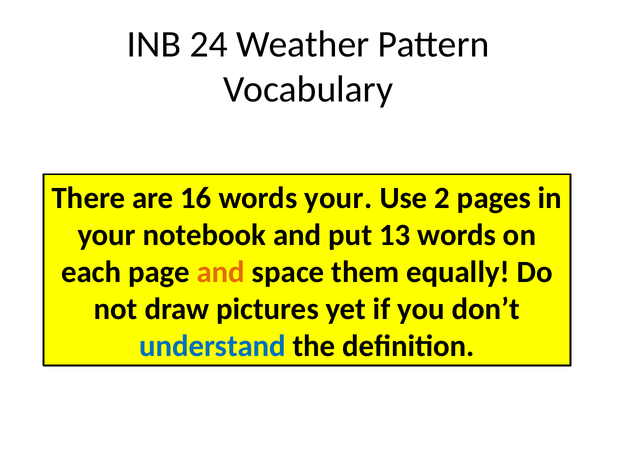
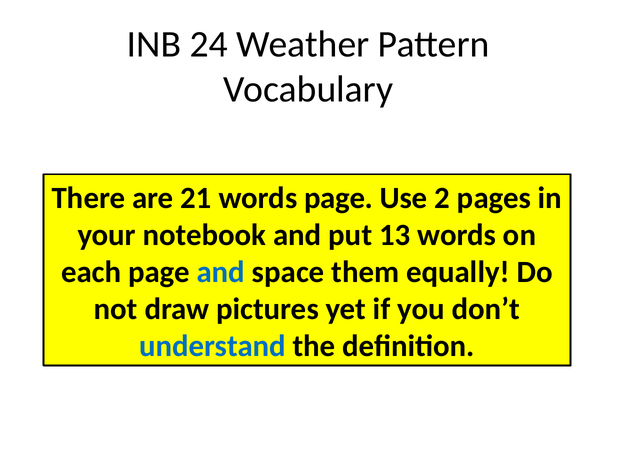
16: 16 -> 21
words your: your -> page
and at (221, 272) colour: orange -> blue
